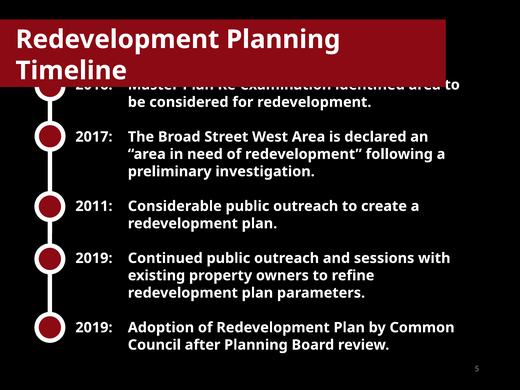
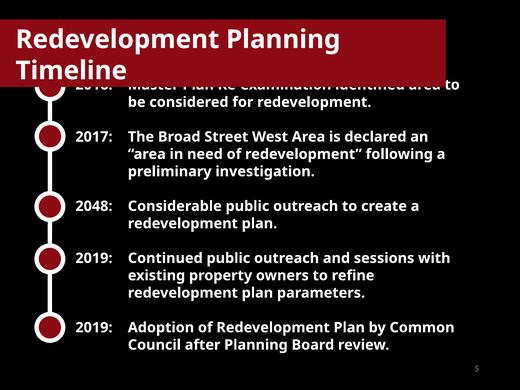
2011: 2011 -> 2048
